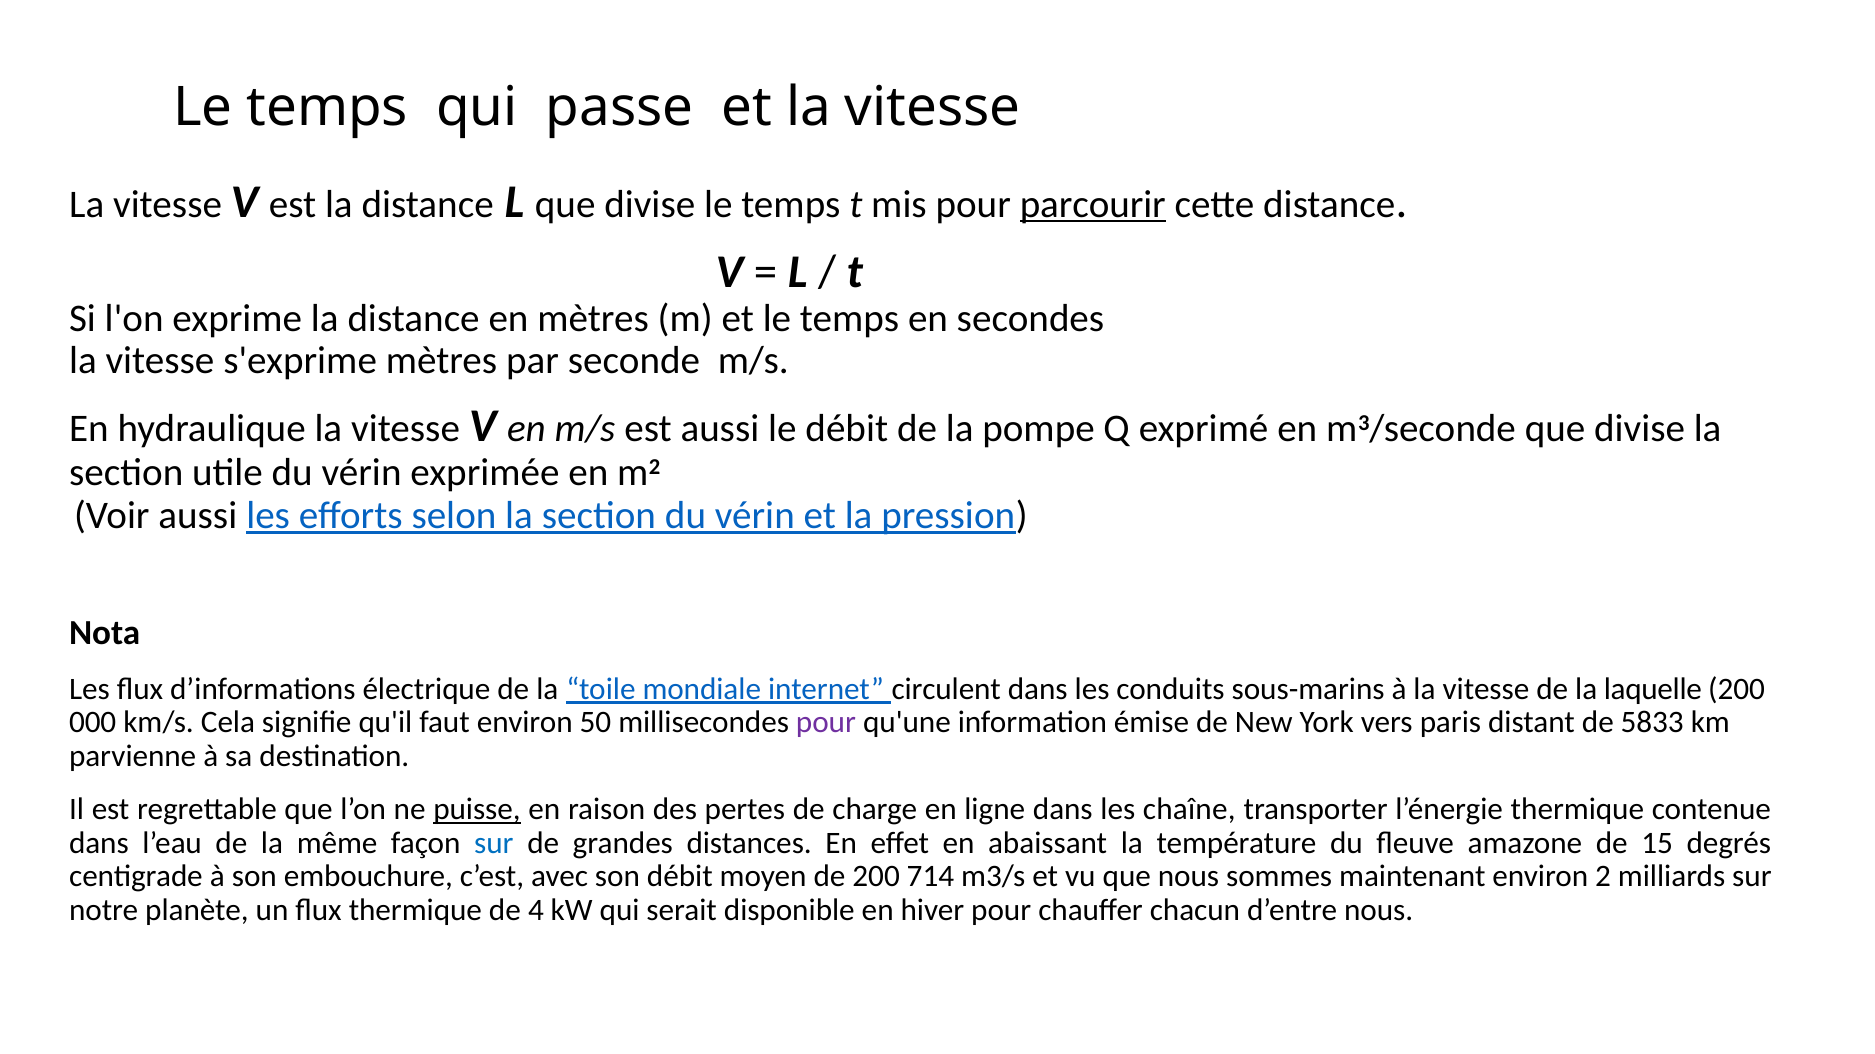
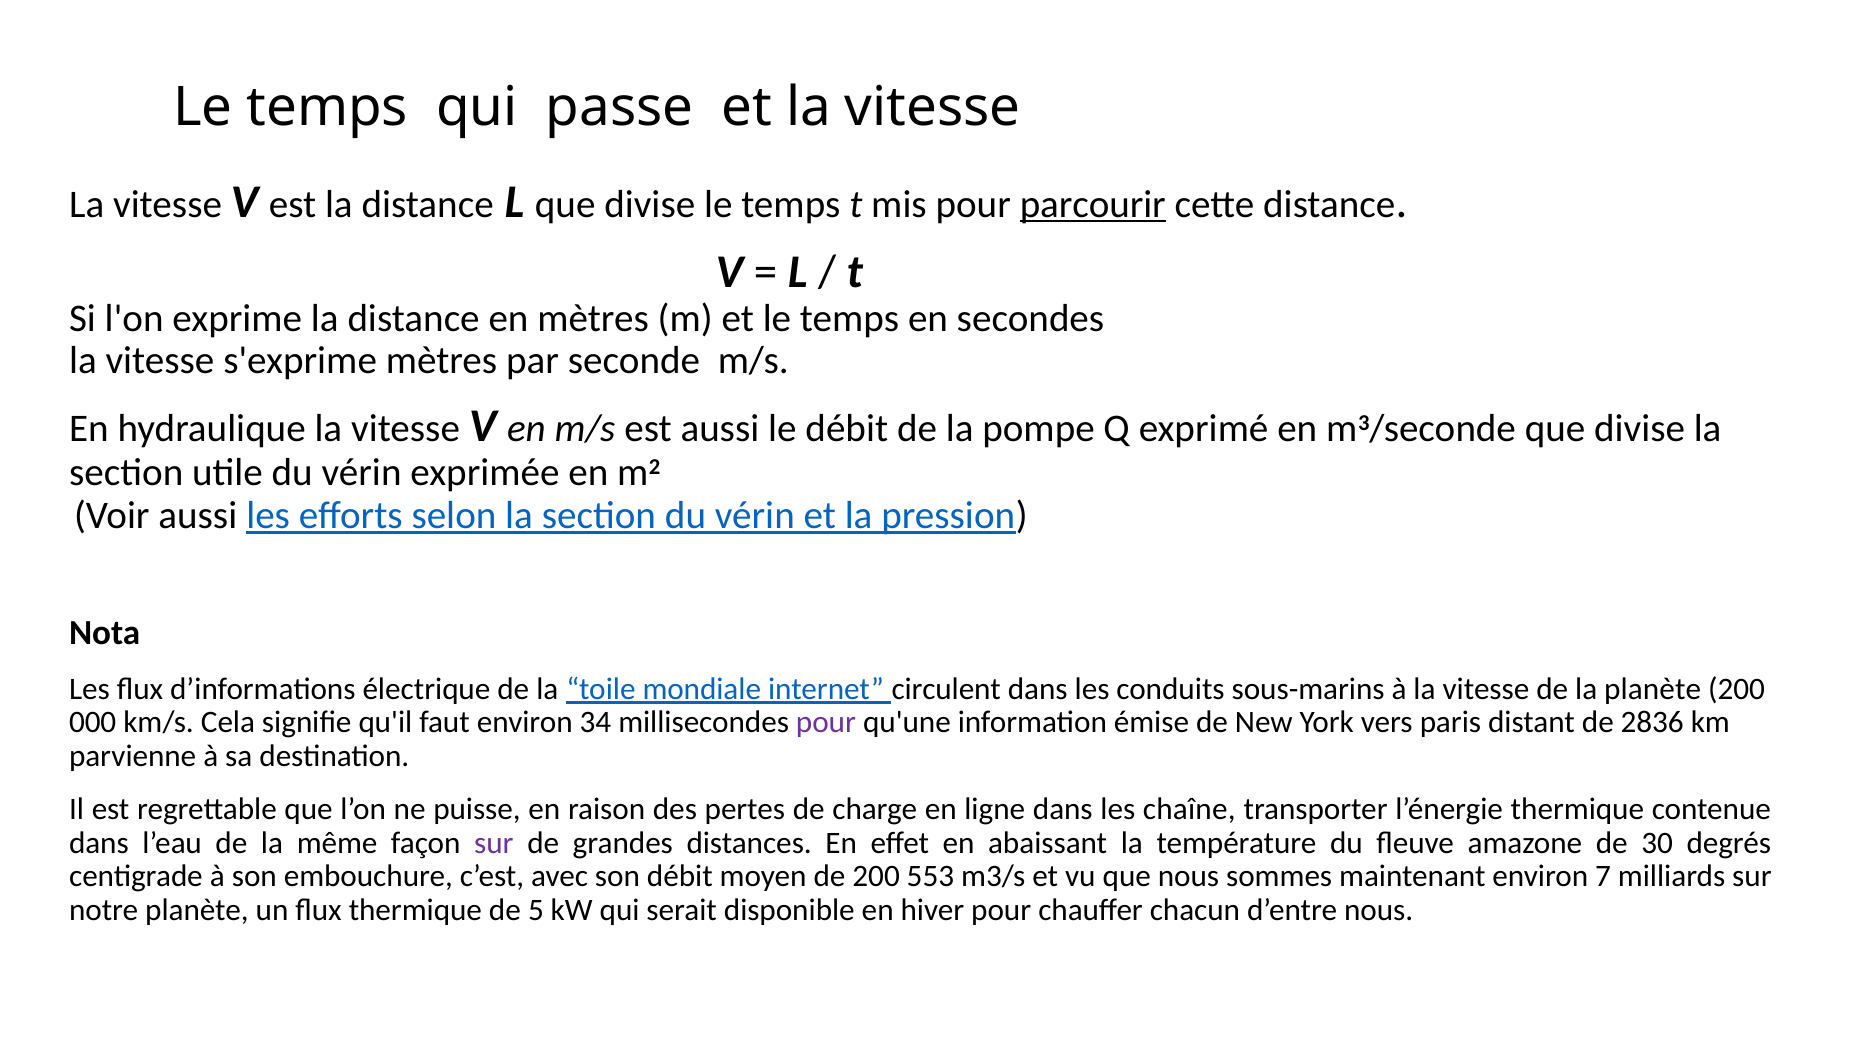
la laquelle: laquelle -> planète
50: 50 -> 34
5833: 5833 -> 2836
puisse underline: present -> none
sur at (494, 844) colour: blue -> purple
15: 15 -> 30
714: 714 -> 553
2: 2 -> 7
4: 4 -> 5
